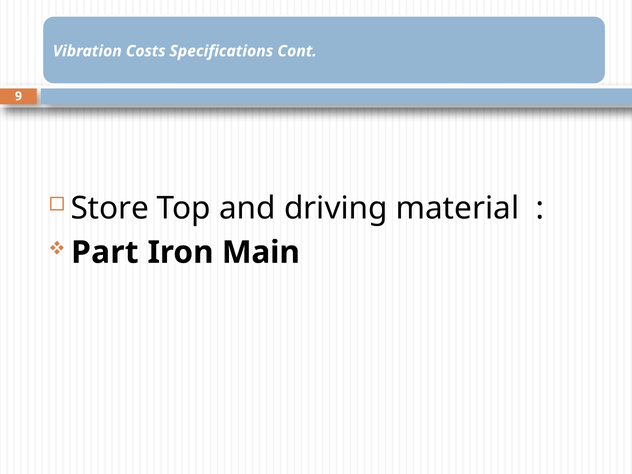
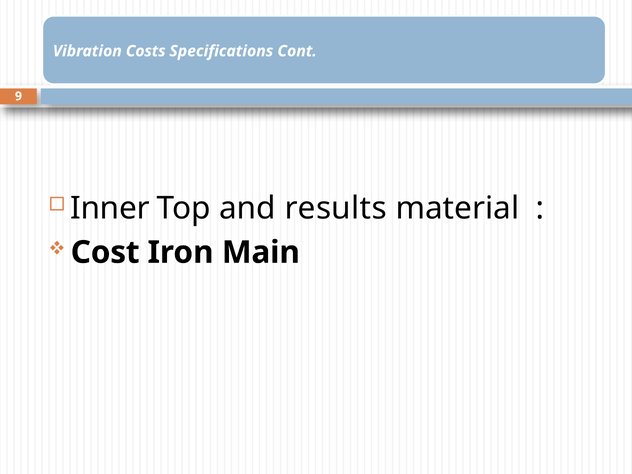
Store: Store -> Inner
driving: driving -> results
Part: Part -> Cost
